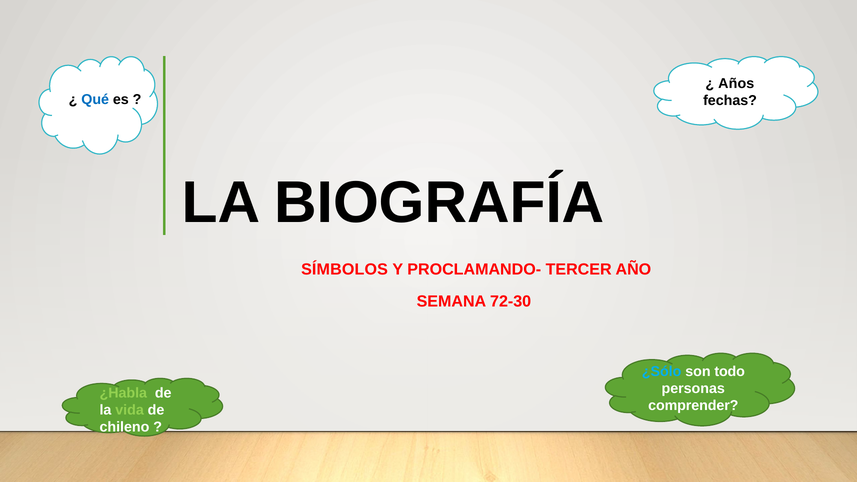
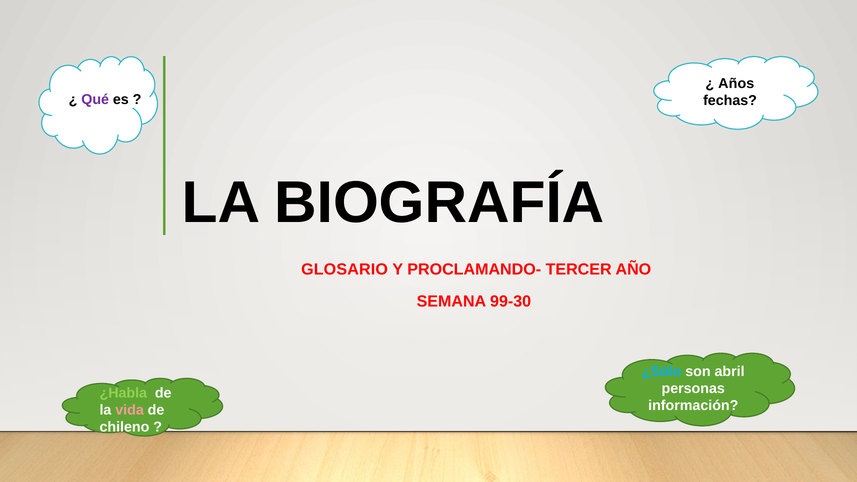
Qué colour: blue -> purple
SÍMBOLOS: SÍMBOLOS -> GLOSARIO
72-30: 72-30 -> 99-30
todo: todo -> abril
comprender: comprender -> información
vida colour: light green -> pink
